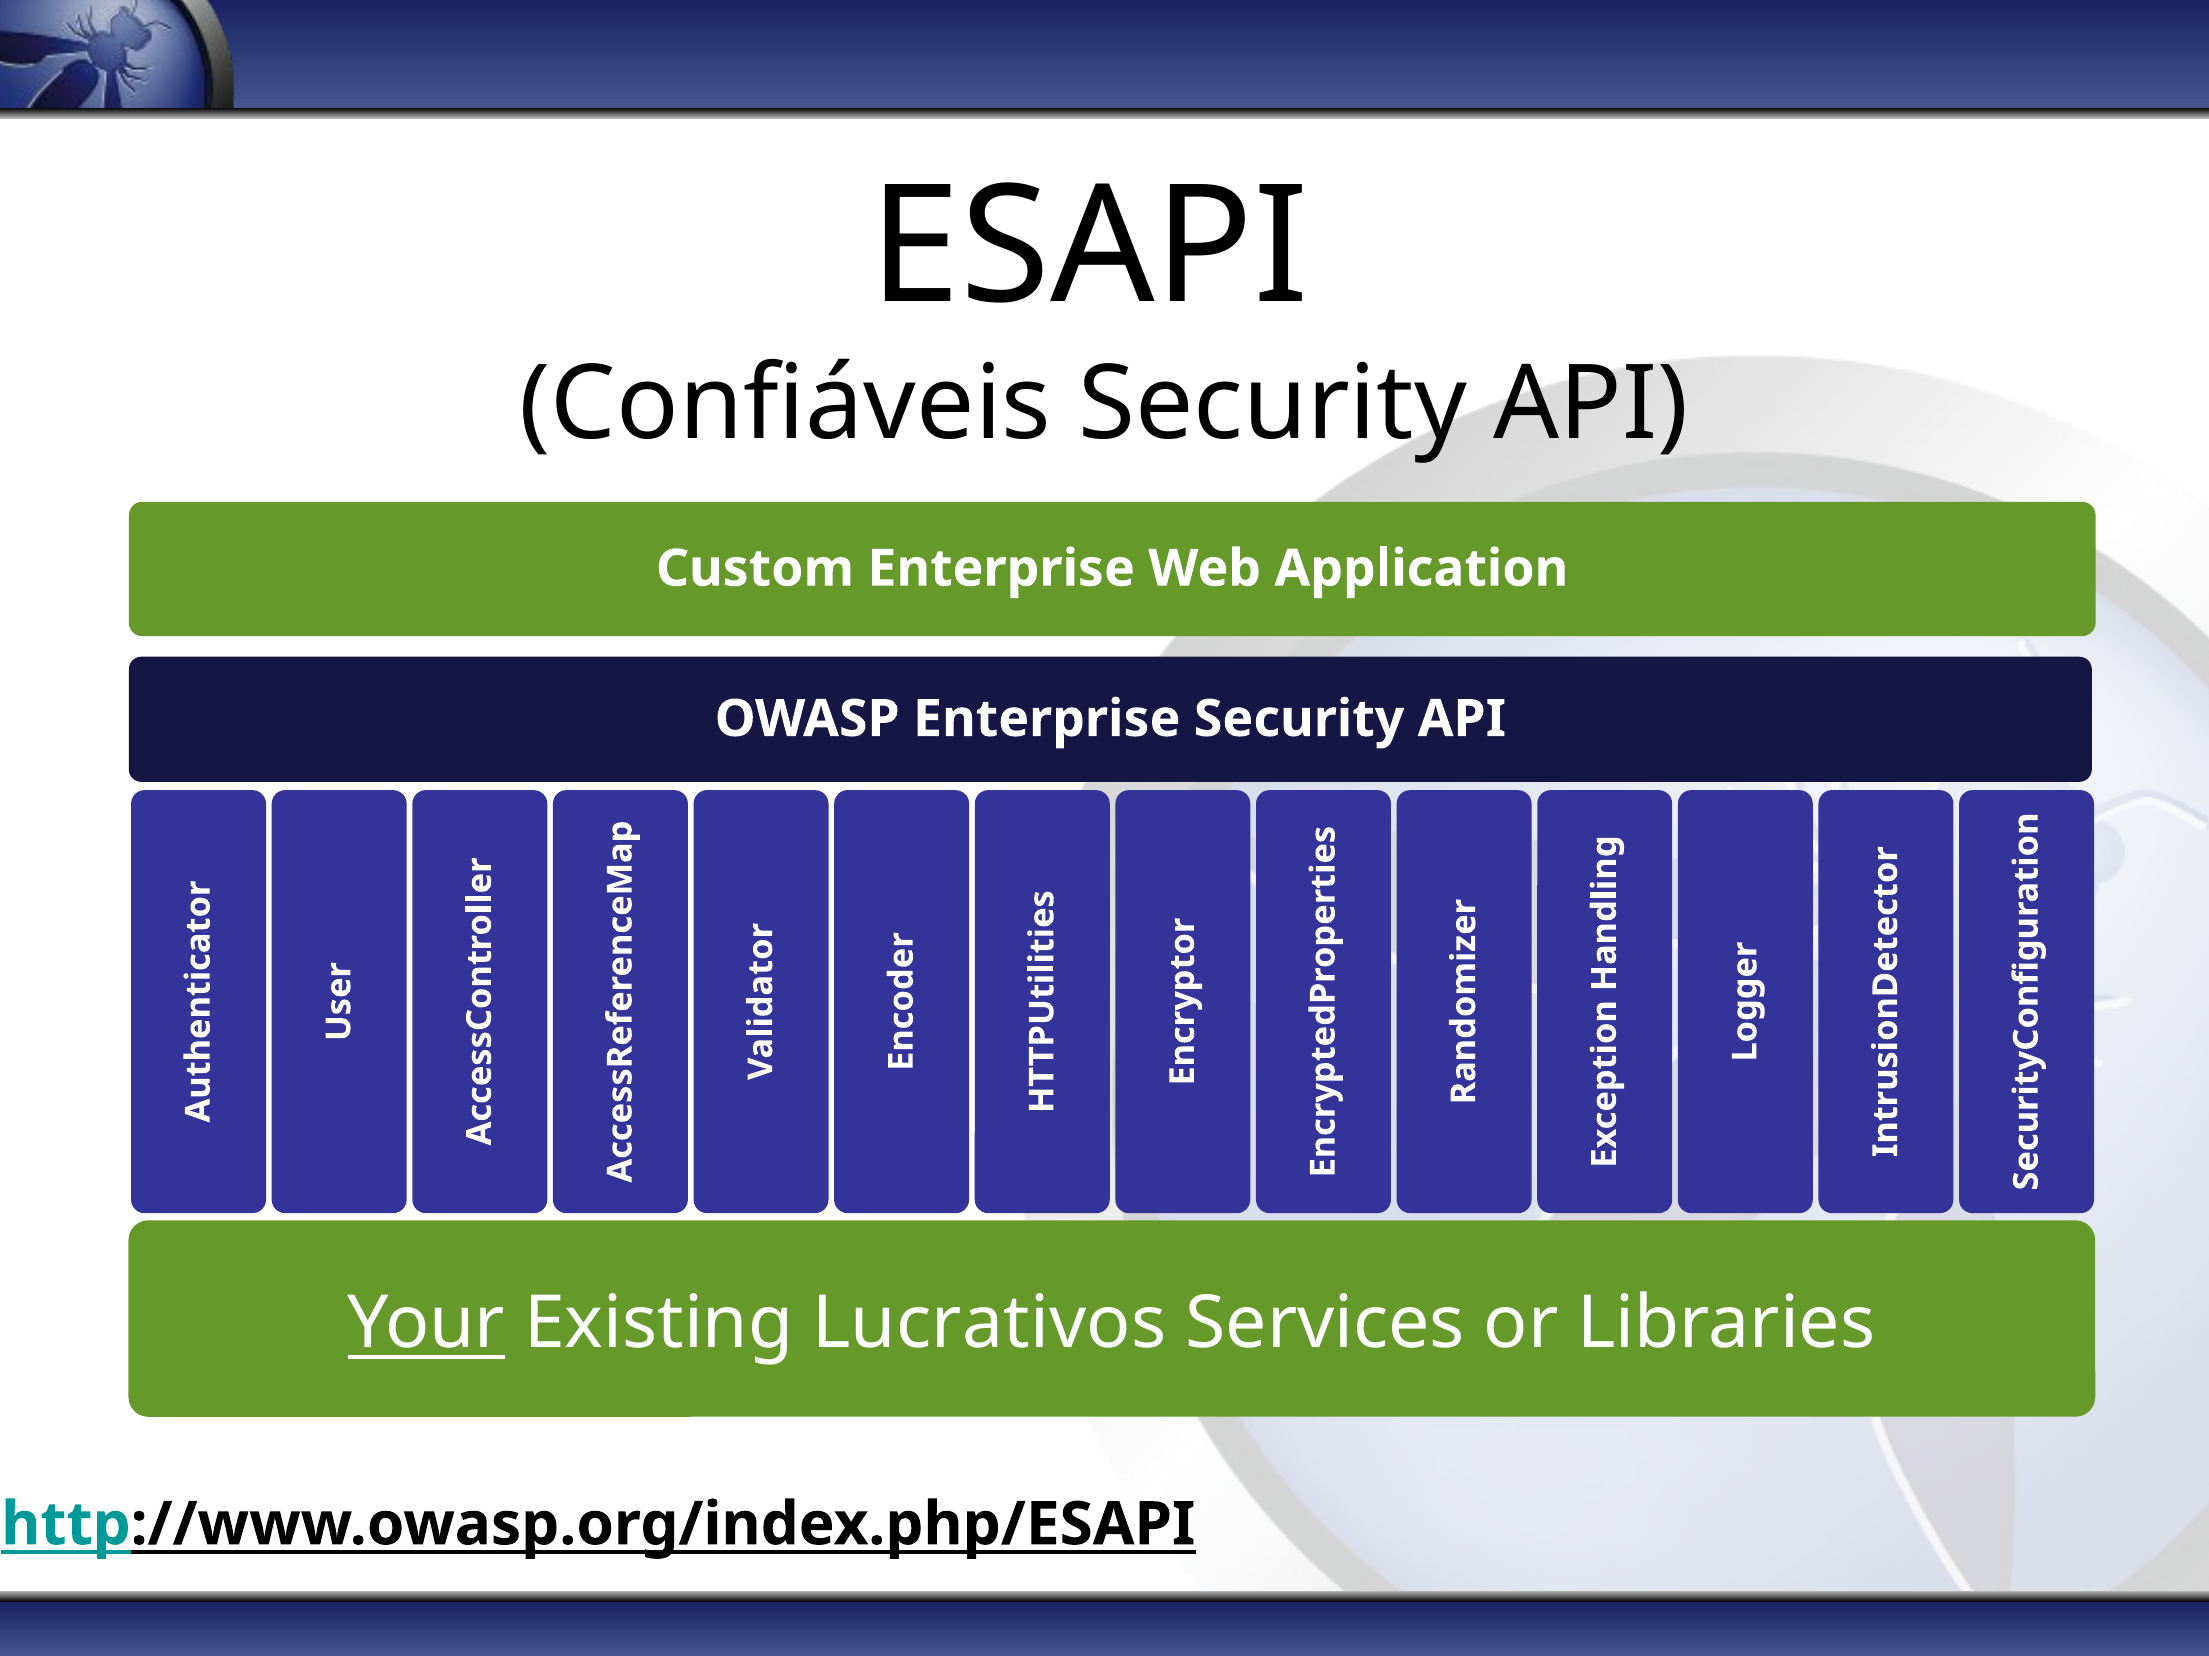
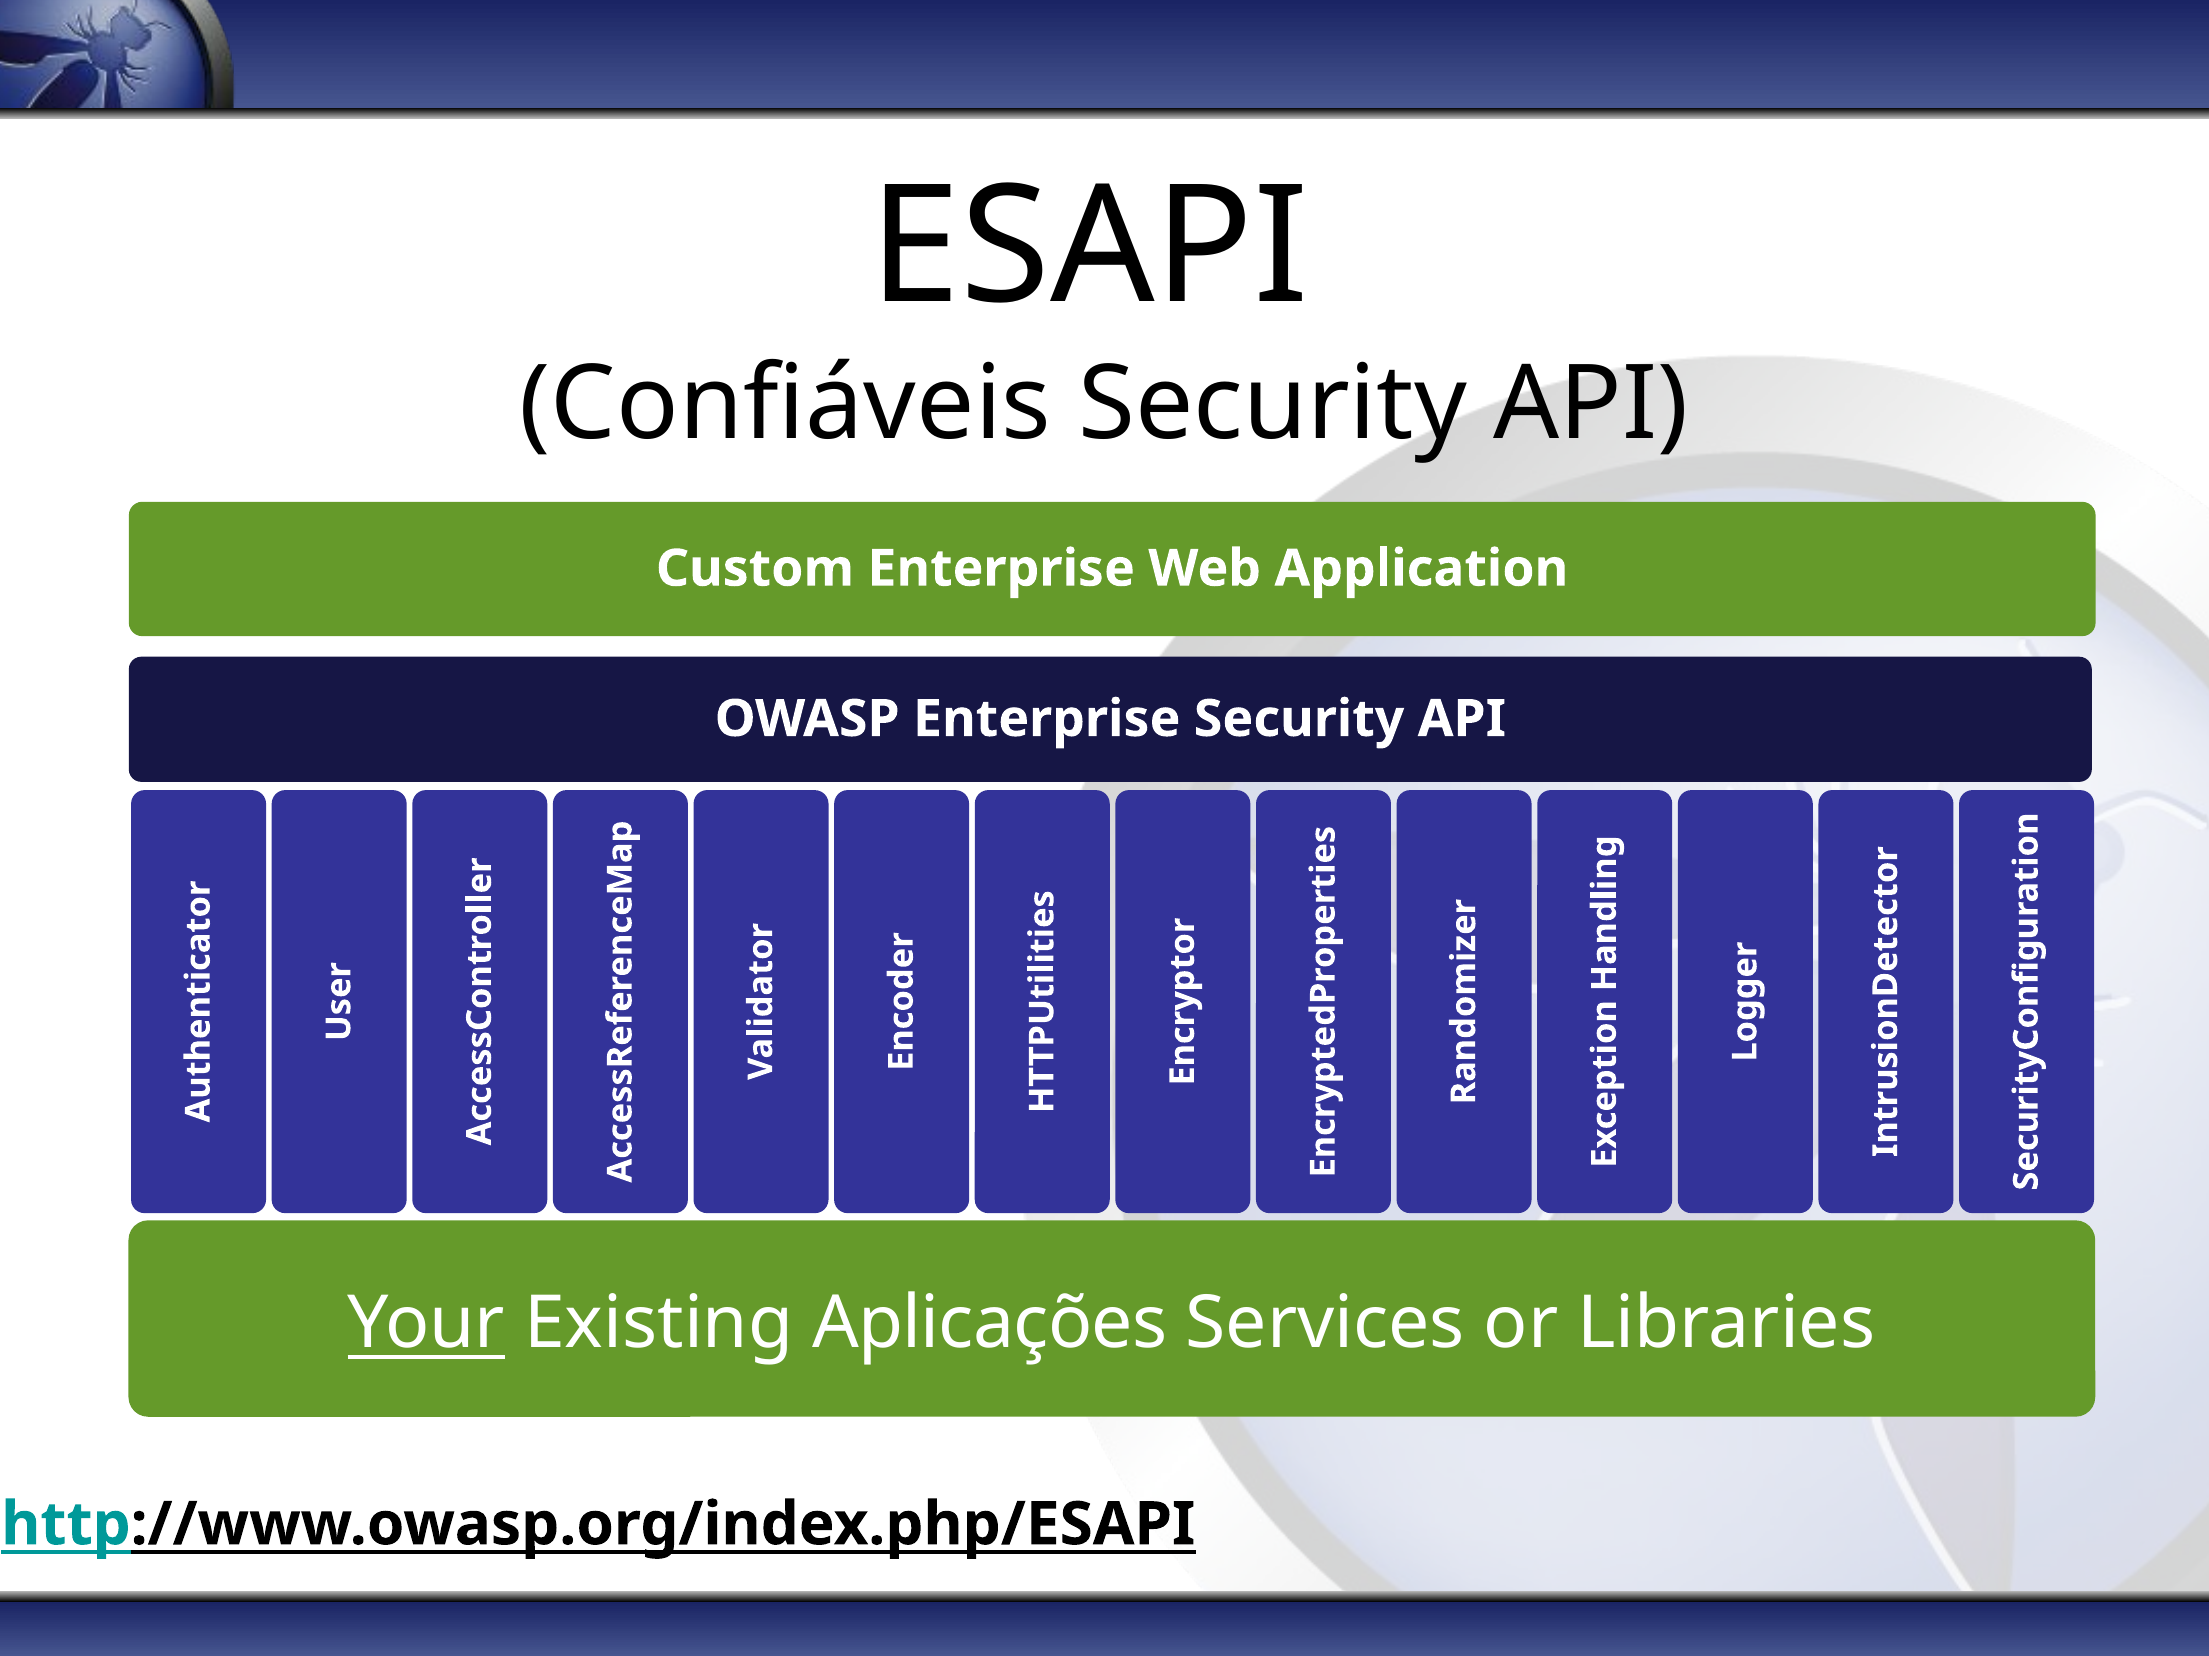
Lucrativos: Lucrativos -> Aplicações
